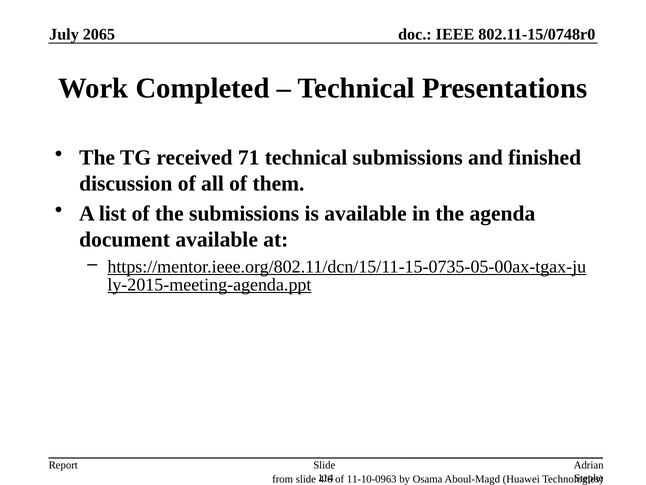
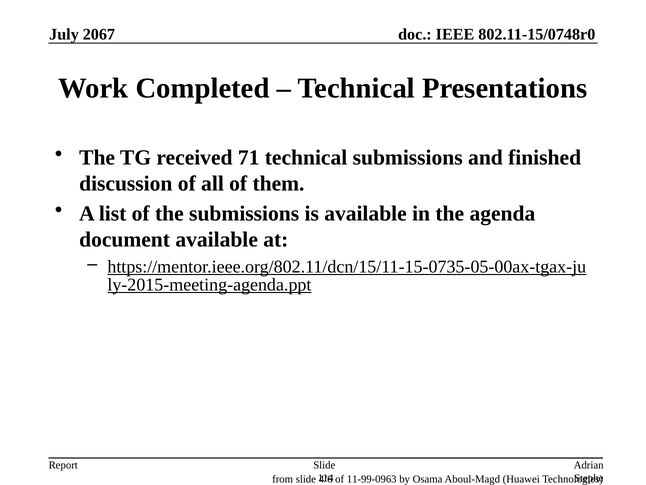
2065: 2065 -> 2067
11-10-0963: 11-10-0963 -> 11-99-0963
